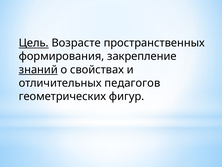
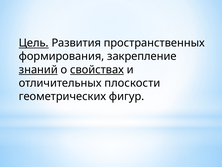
Возрасте: Возрасте -> Развития
свойствах underline: none -> present
педагогов: педагогов -> плоскости
